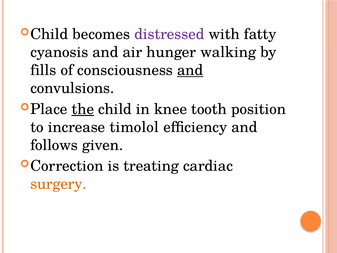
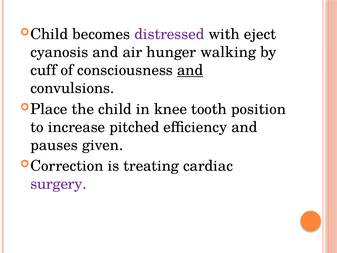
fatty: fatty -> eject
fills: fills -> cuff
the underline: present -> none
timolol: timolol -> pitched
follows: follows -> pauses
surgery colour: orange -> purple
